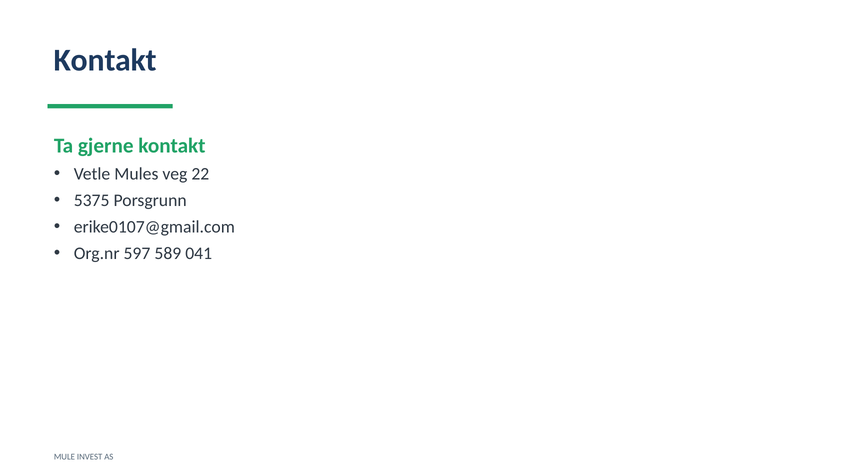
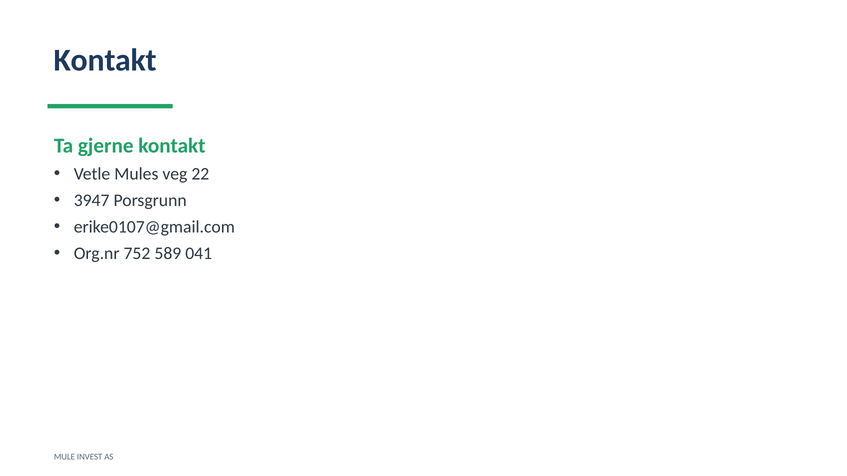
5375: 5375 -> 3947
597: 597 -> 752
